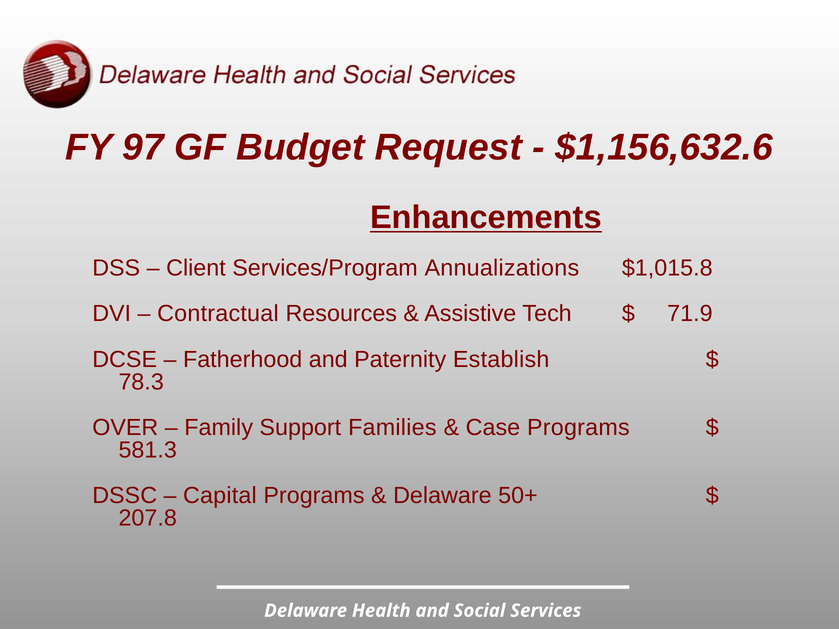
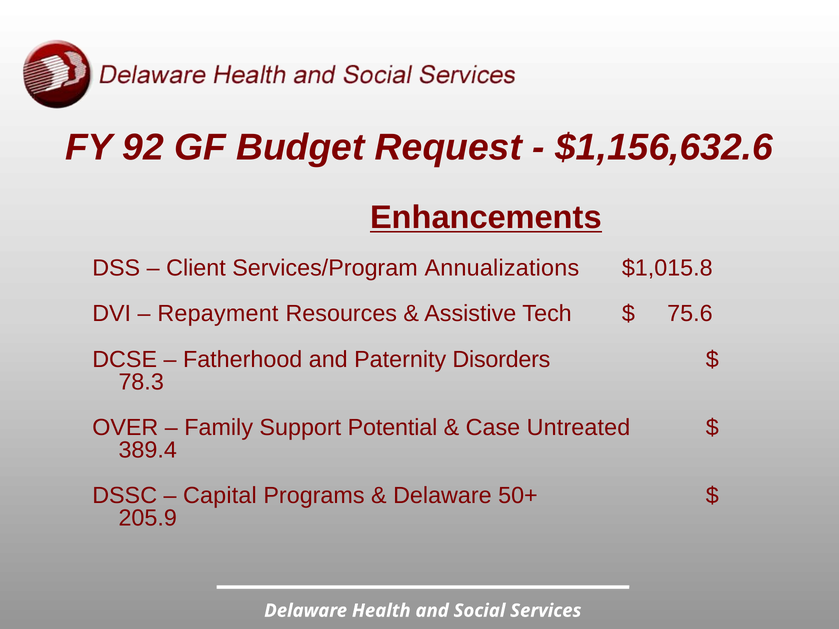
97: 97 -> 92
Contractual: Contractual -> Repayment
71.9: 71.9 -> 75.6
Establish: Establish -> Disorders
Families: Families -> Potential
Case Programs: Programs -> Untreated
581.3: 581.3 -> 389.4
207.8: 207.8 -> 205.9
